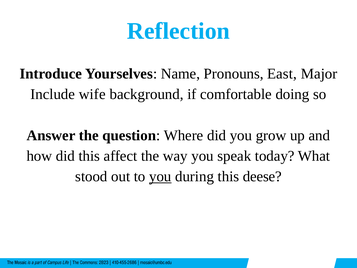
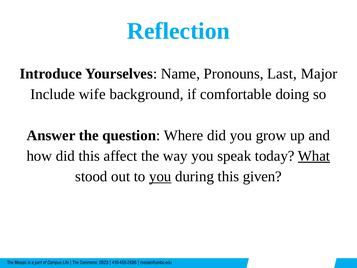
East: East -> Last
What underline: none -> present
deese: deese -> given
